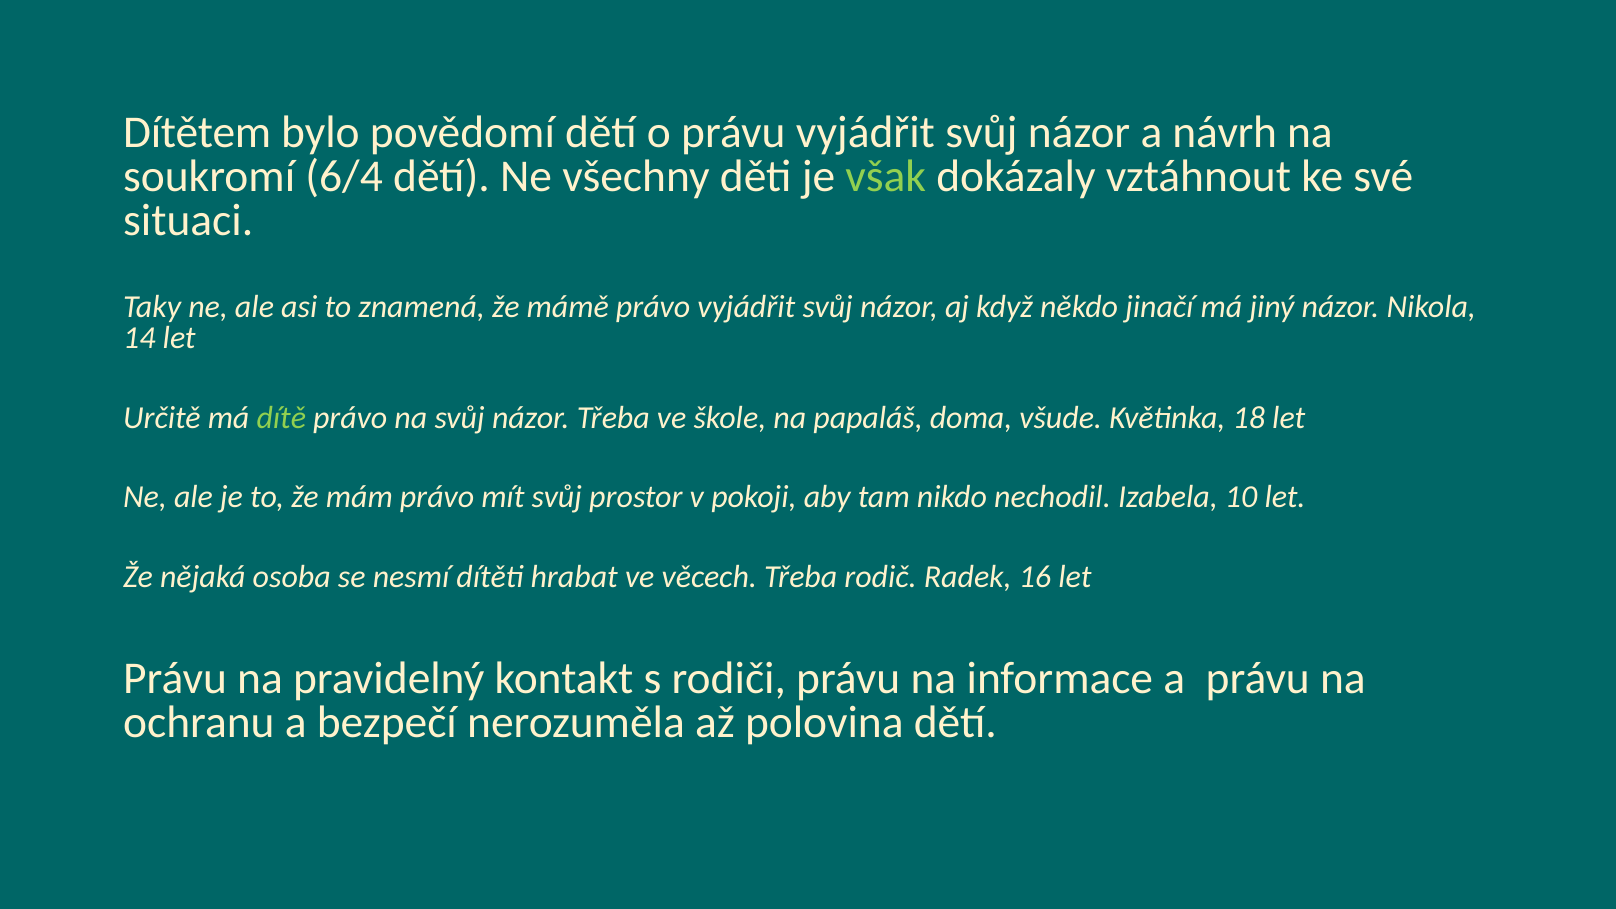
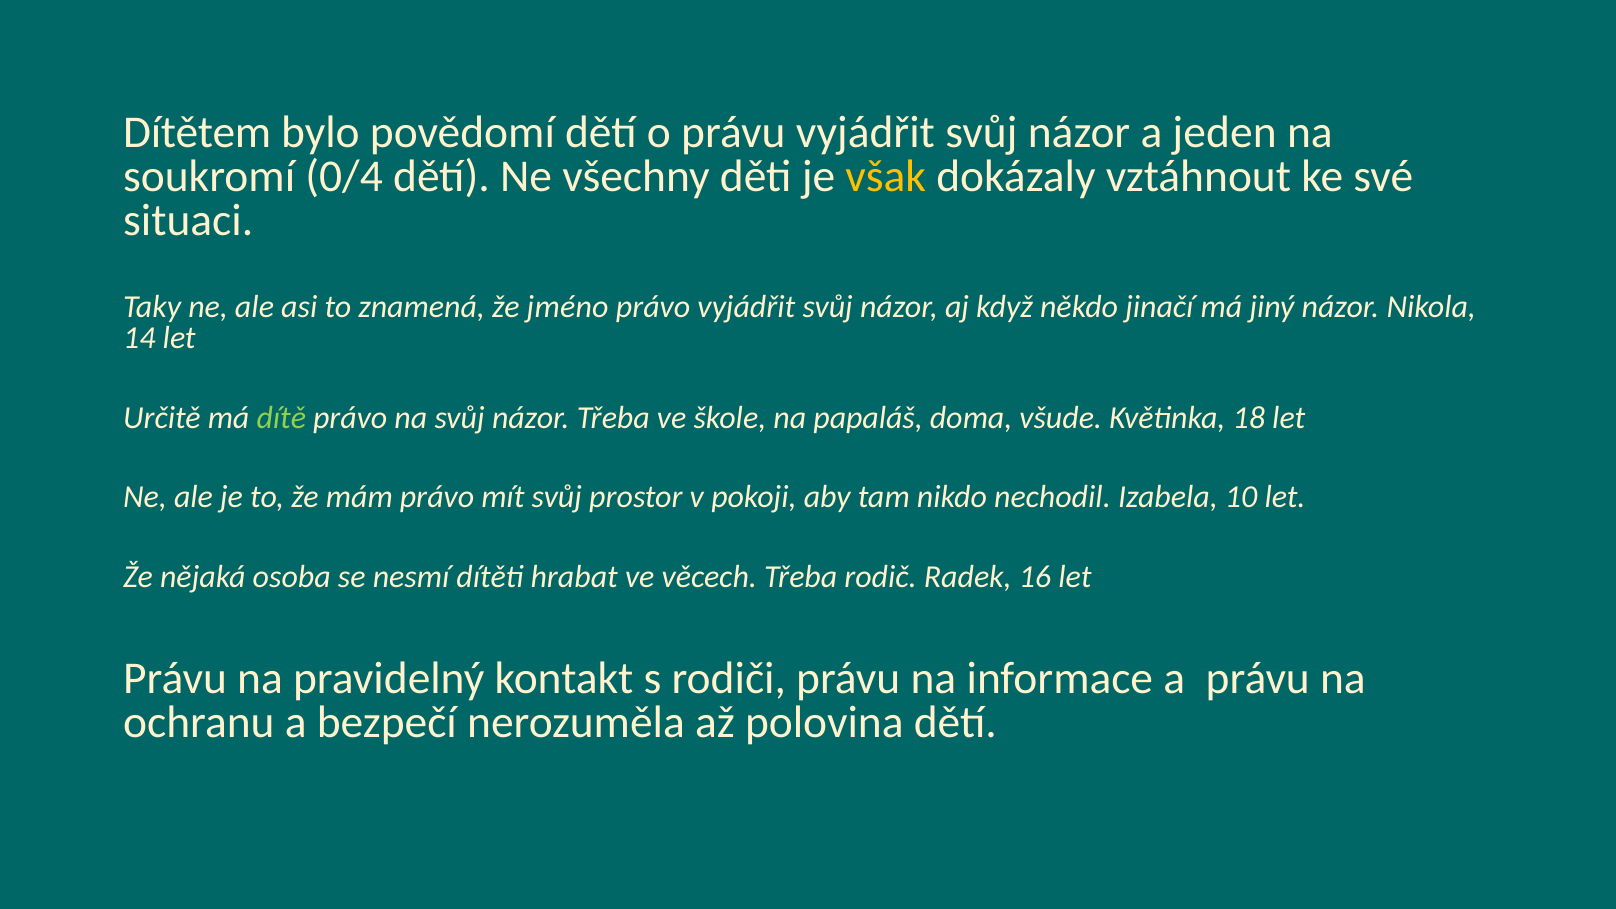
návrh: návrh -> jeden
6/4: 6/4 -> 0/4
však colour: light green -> yellow
mámě: mámě -> jméno
